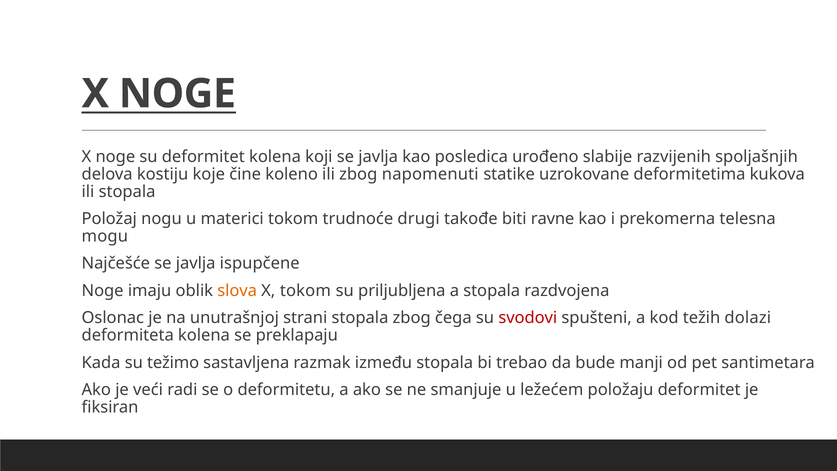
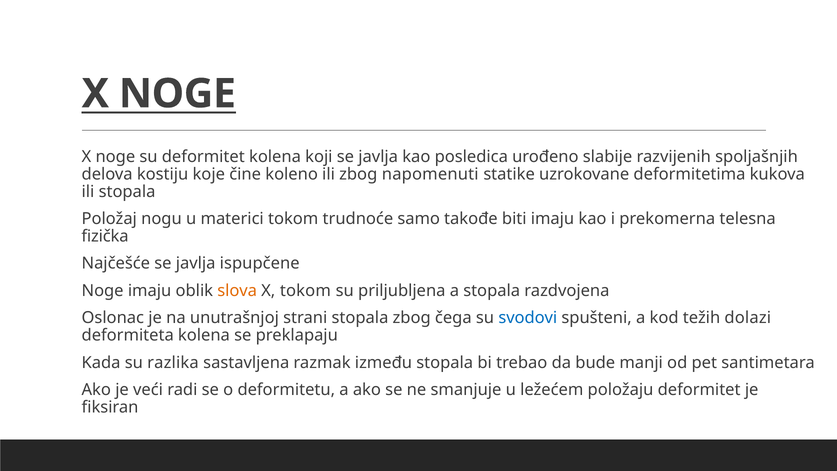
drugi: drugi -> samo
biti ravne: ravne -> imaju
mogu: mogu -> fizička
svodovi colour: red -> blue
težimo: težimo -> razlika
